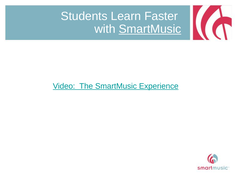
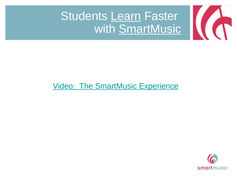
Learn underline: none -> present
